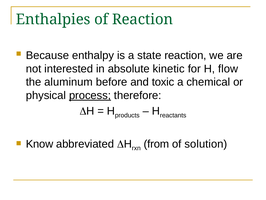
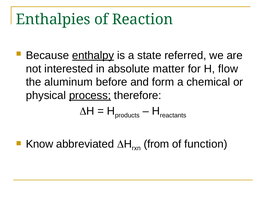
enthalpy underline: none -> present
state reaction: reaction -> referred
kinetic: kinetic -> matter
toxic: toxic -> form
solution: solution -> function
